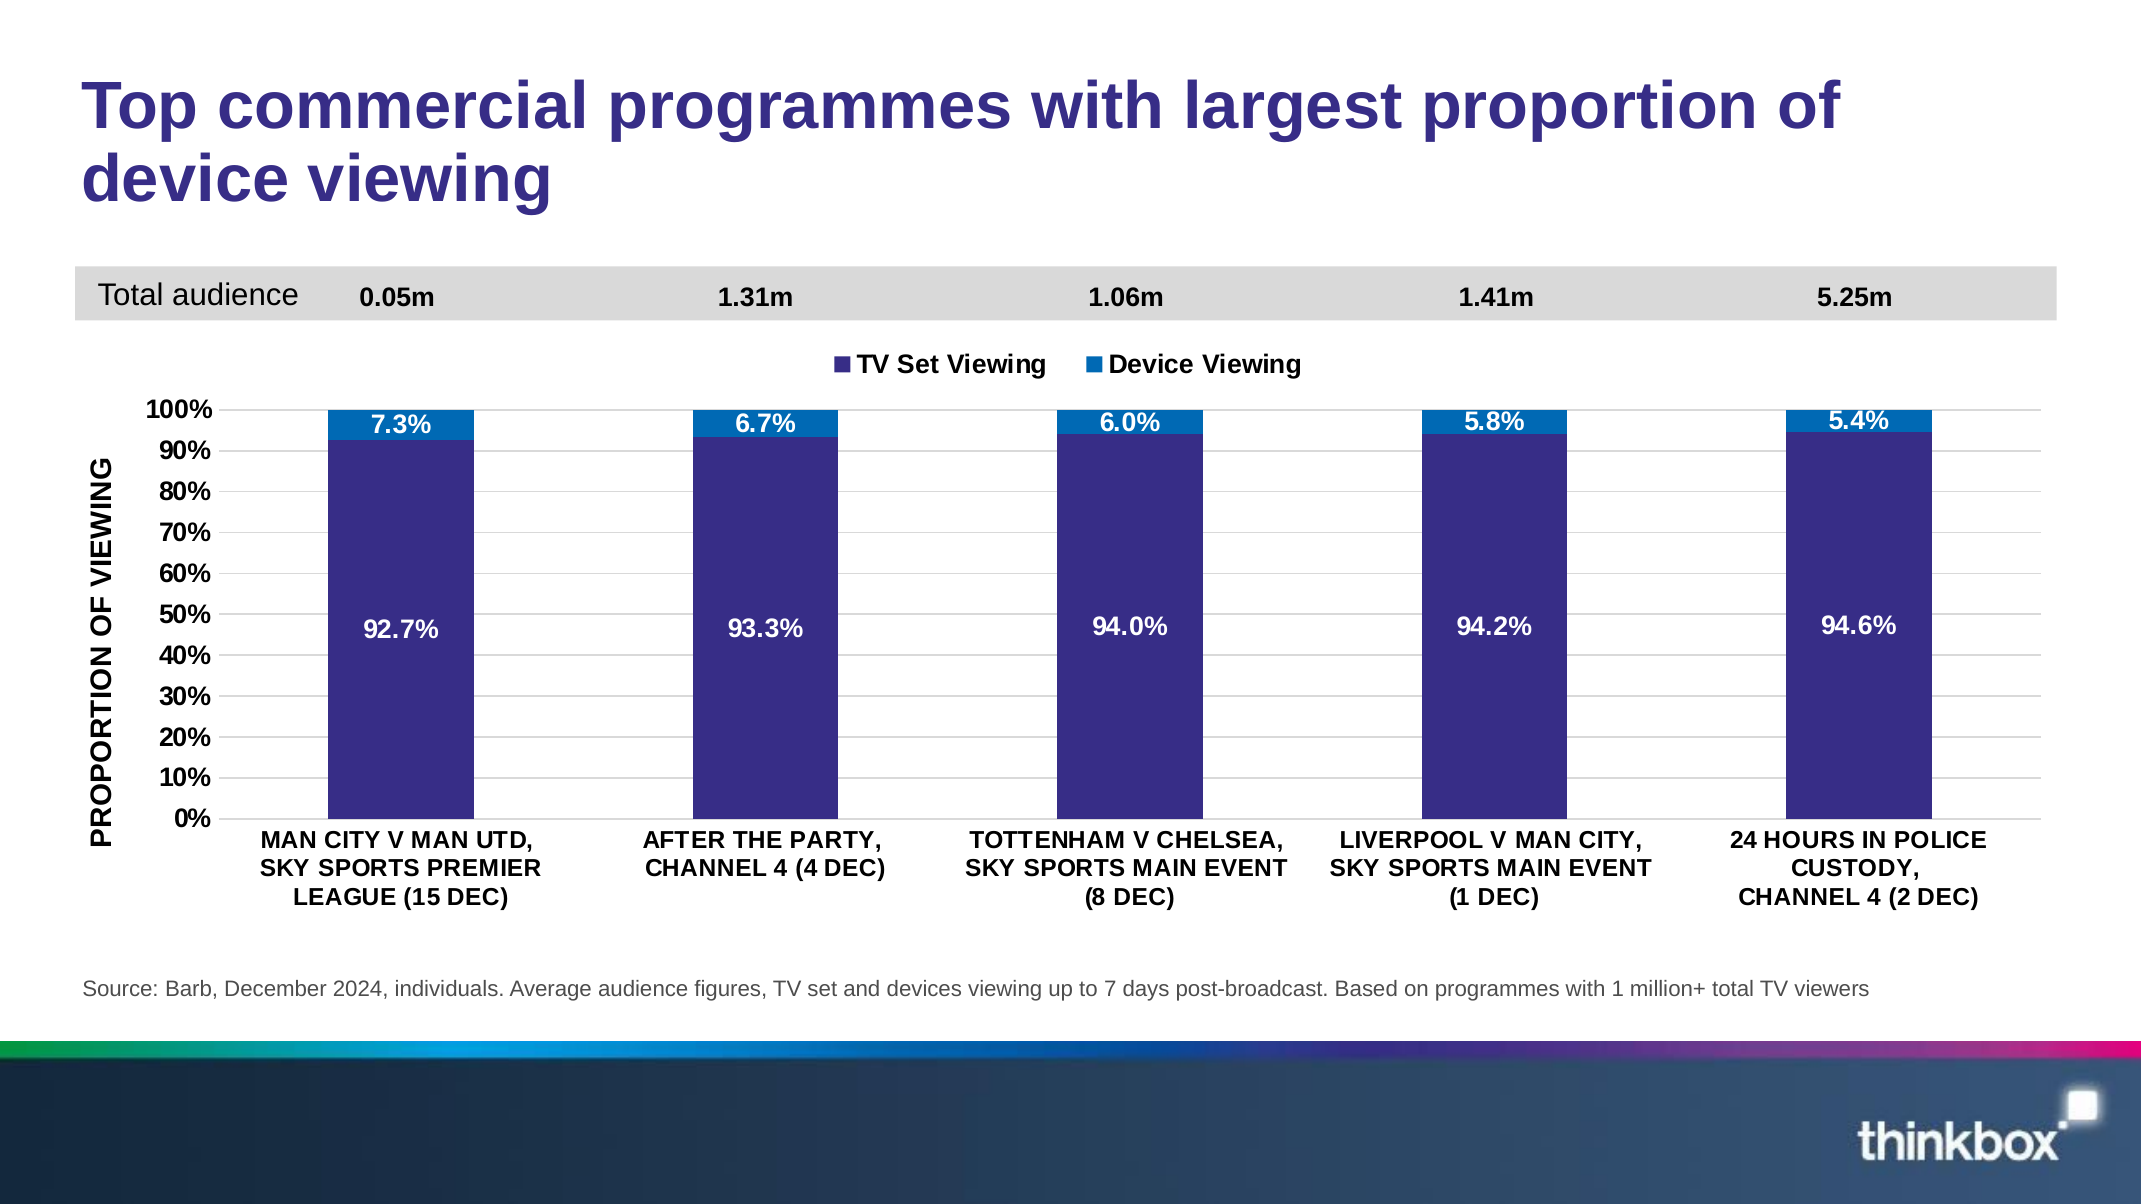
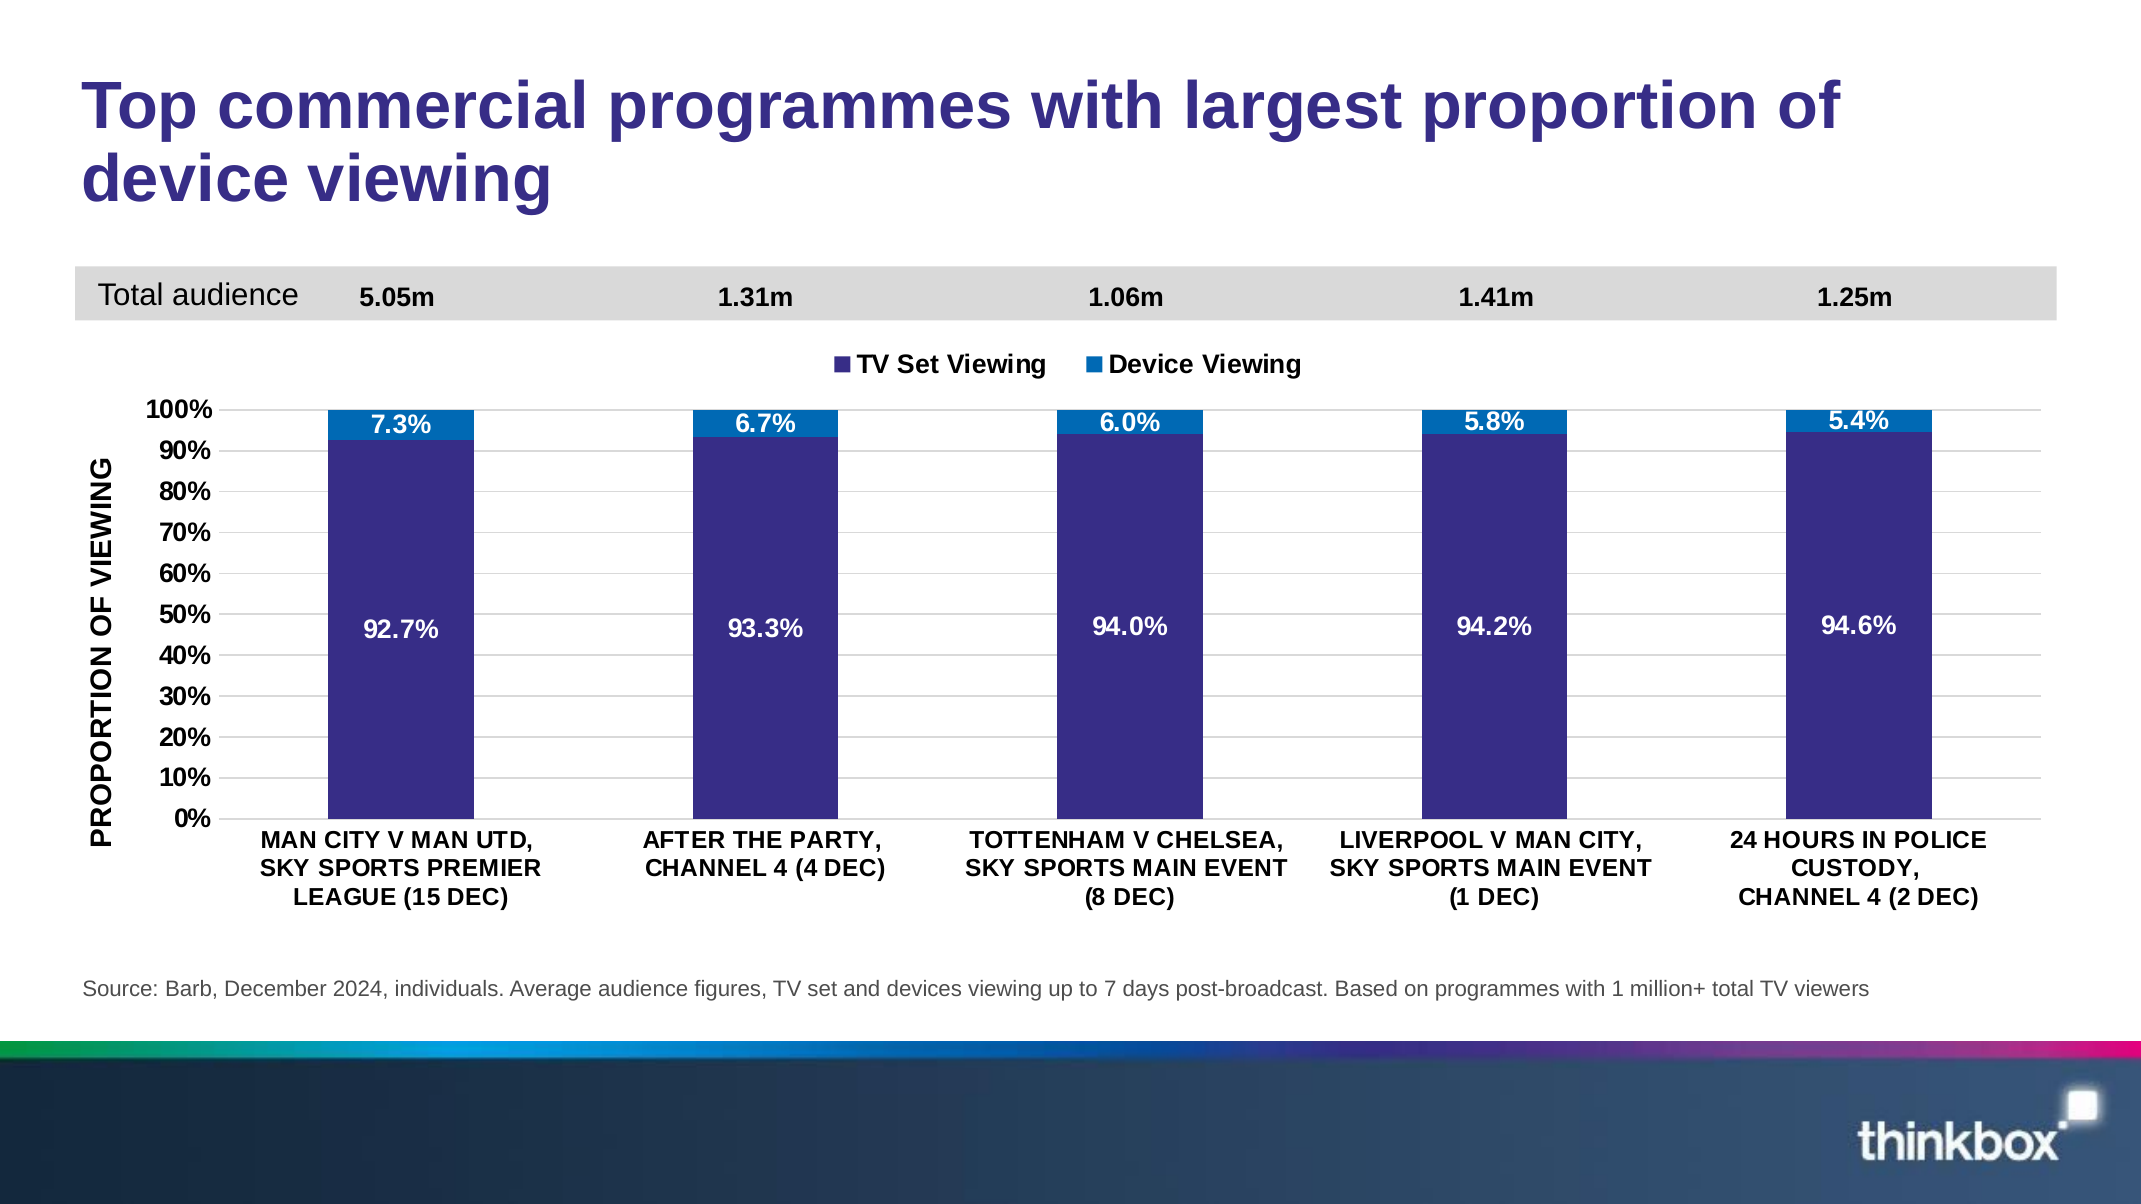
0.05m: 0.05m -> 5.05m
5.25m: 5.25m -> 1.25m
